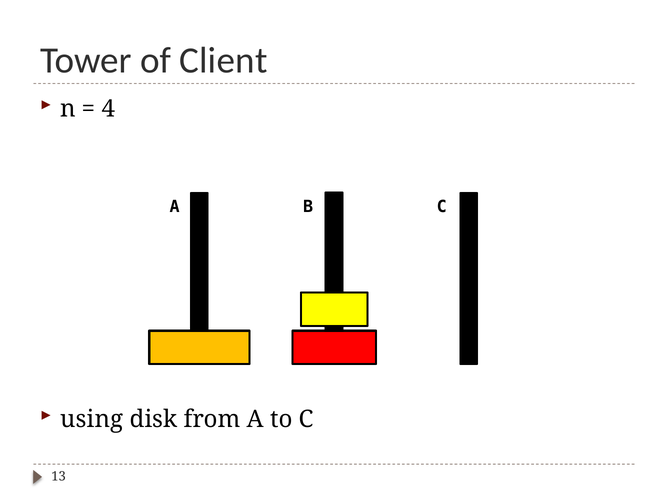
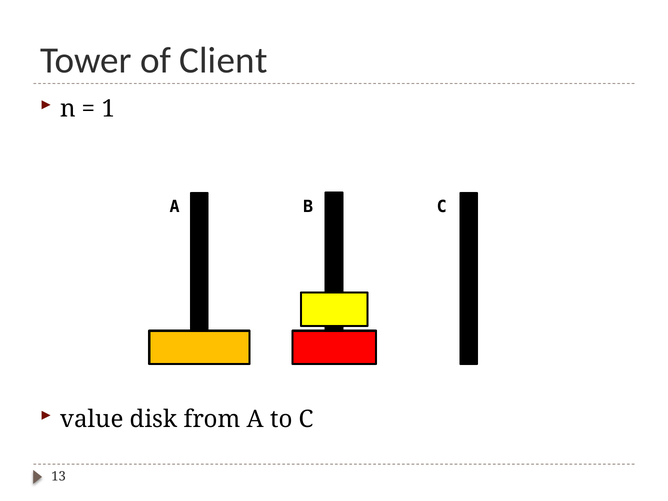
4: 4 -> 1
using: using -> value
